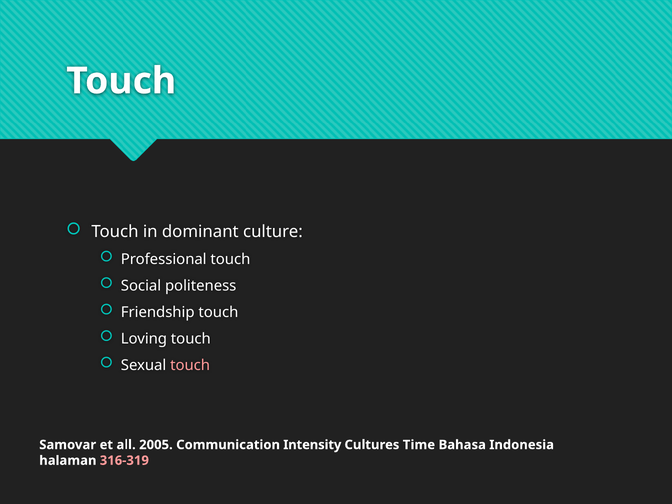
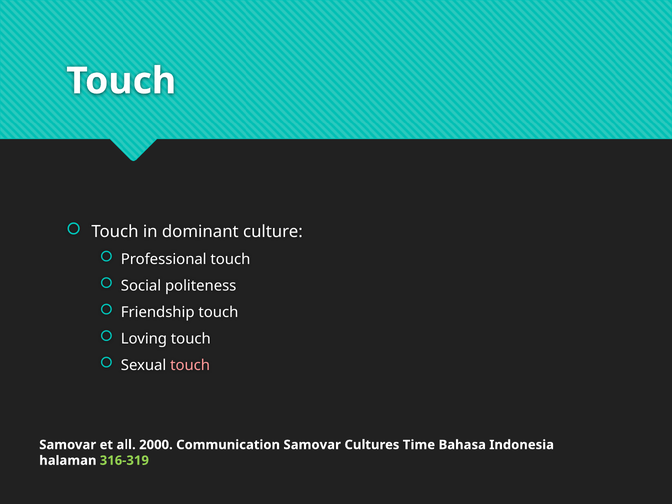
2005: 2005 -> 2000
Communication Intensity: Intensity -> Samovar
316-319 colour: pink -> light green
